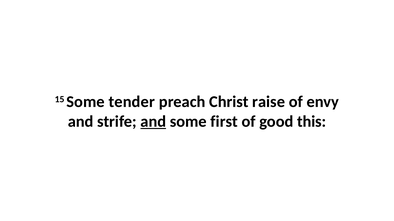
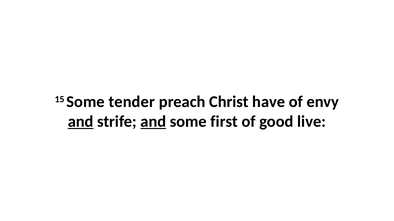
raise: raise -> have
and at (81, 122) underline: none -> present
this: this -> live
